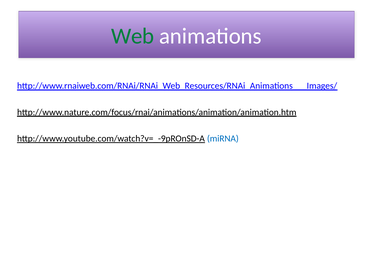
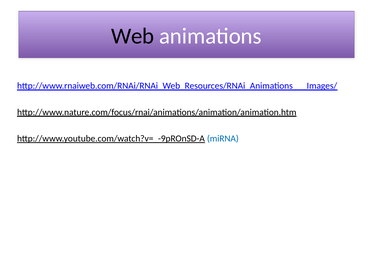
Web colour: green -> black
